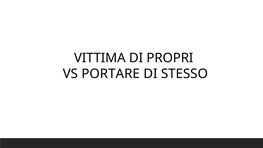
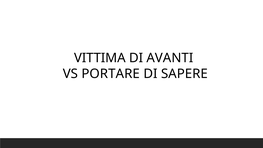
PROPRI: PROPRI -> AVANTI
STESSO: STESSO -> SAPERE
